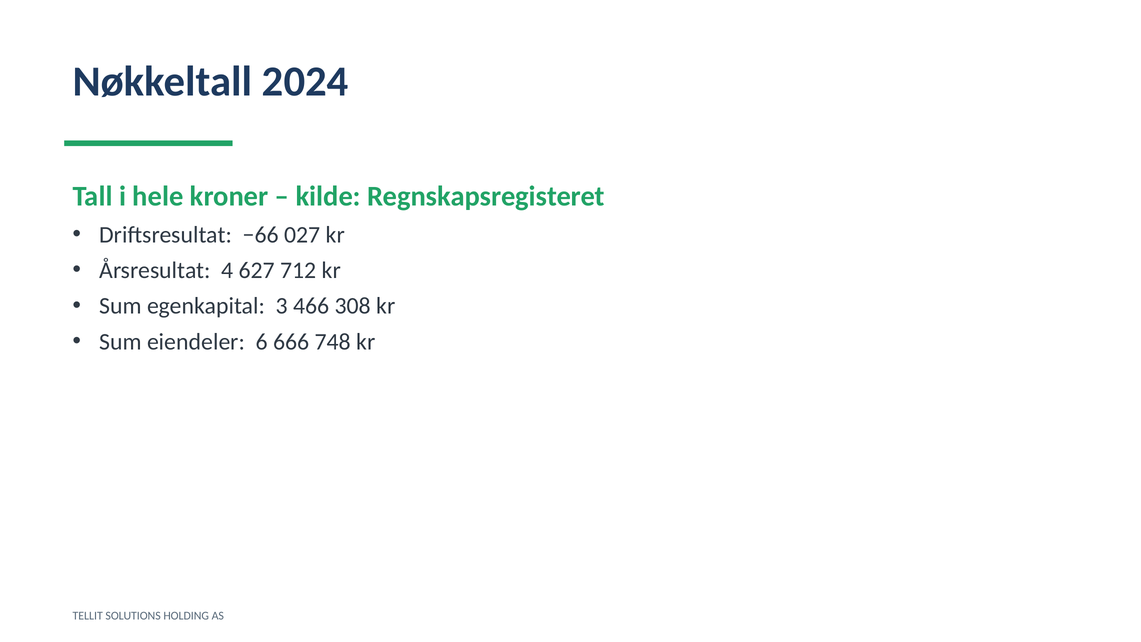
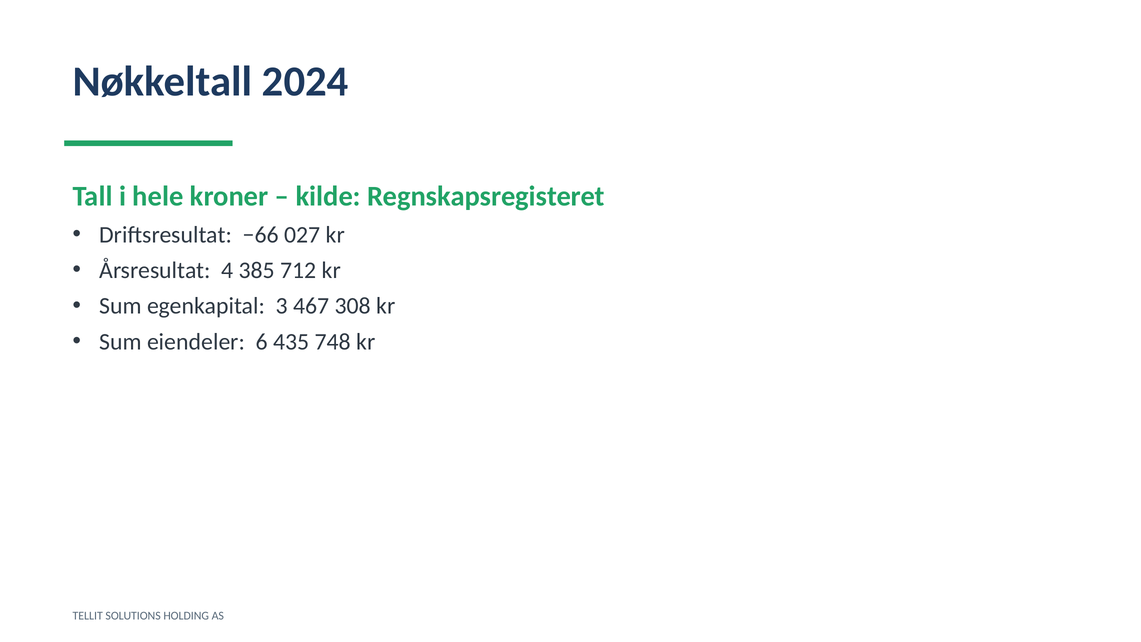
627: 627 -> 385
466: 466 -> 467
666: 666 -> 435
